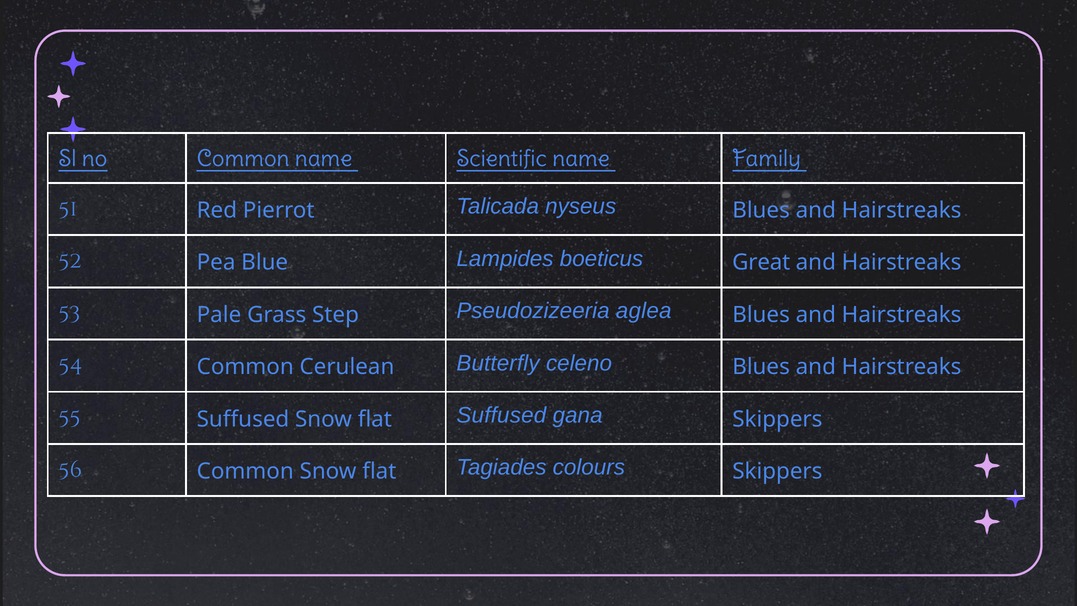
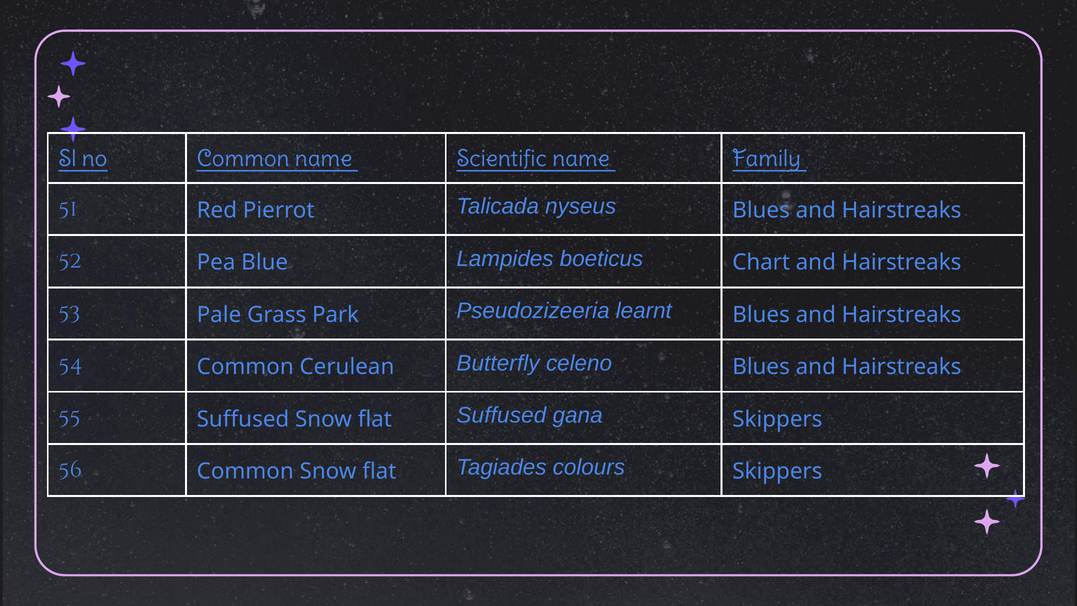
Great: Great -> Chart
Step: Step -> Park
aglea: aglea -> learnt
